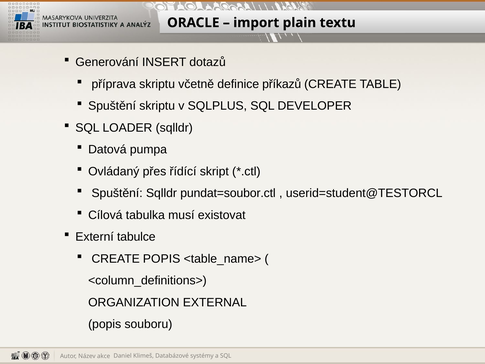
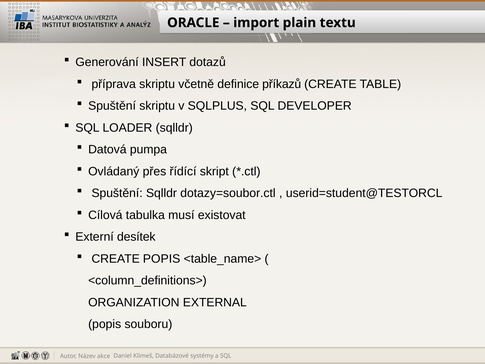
pundat=soubor.ctl: pundat=soubor.ctl -> dotazy=soubor.ctl
tabulce: tabulce -> desítek
